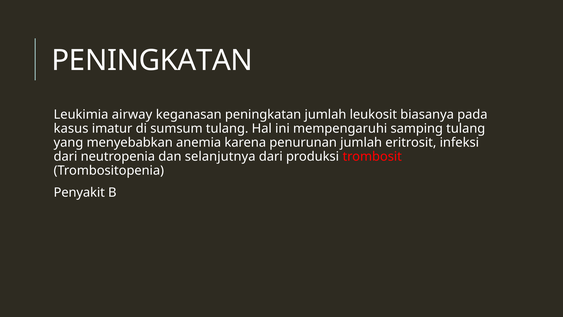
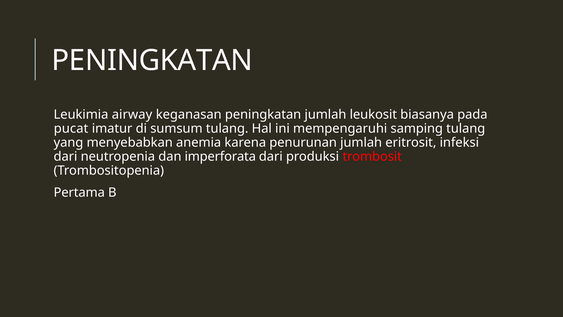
kasus: kasus -> pucat
selanjutnya: selanjutnya -> imperforata
Penyakit: Penyakit -> Pertama
